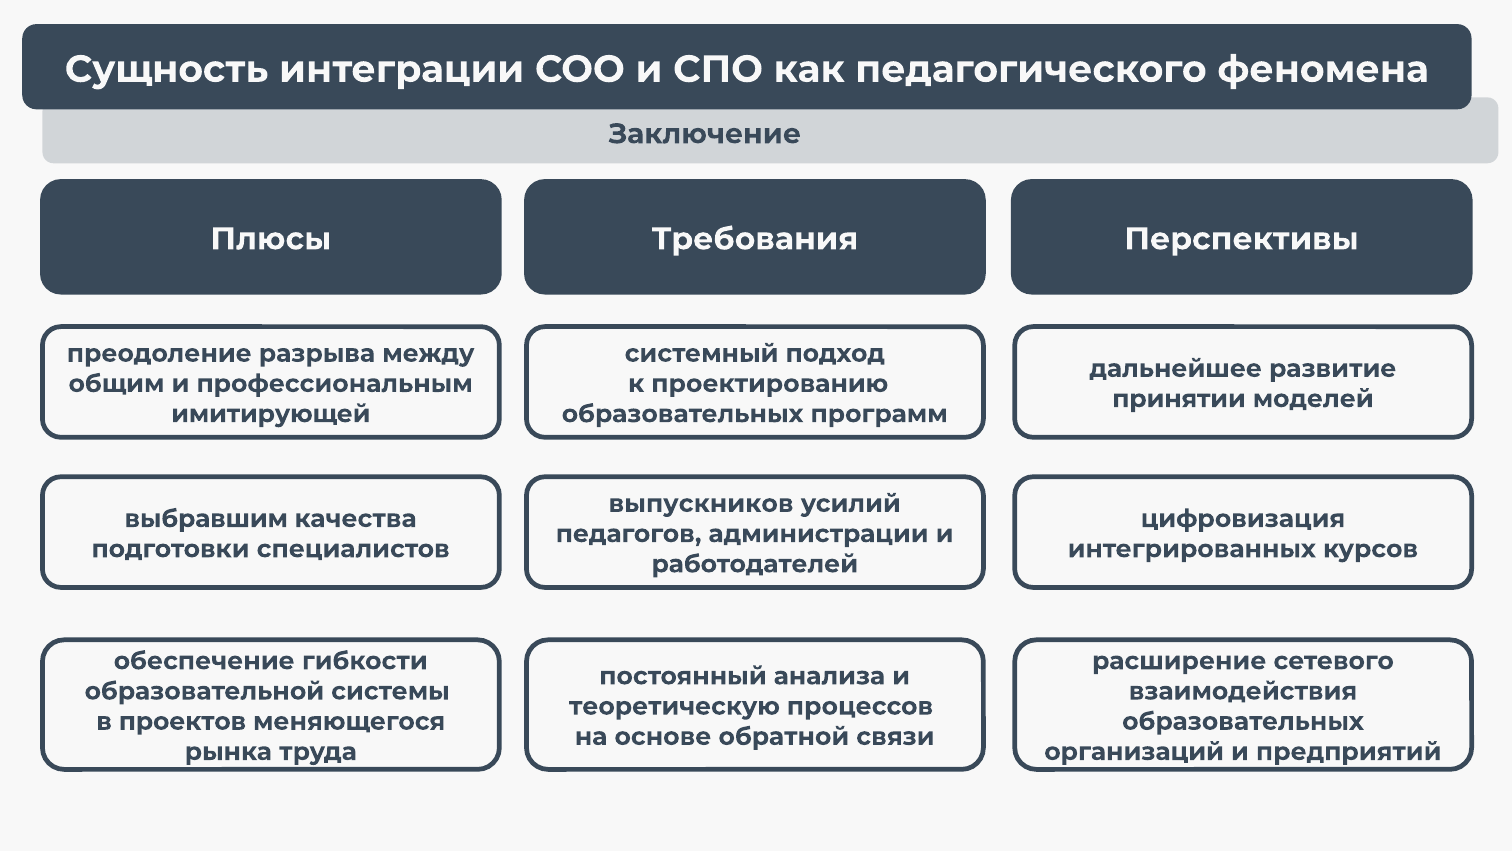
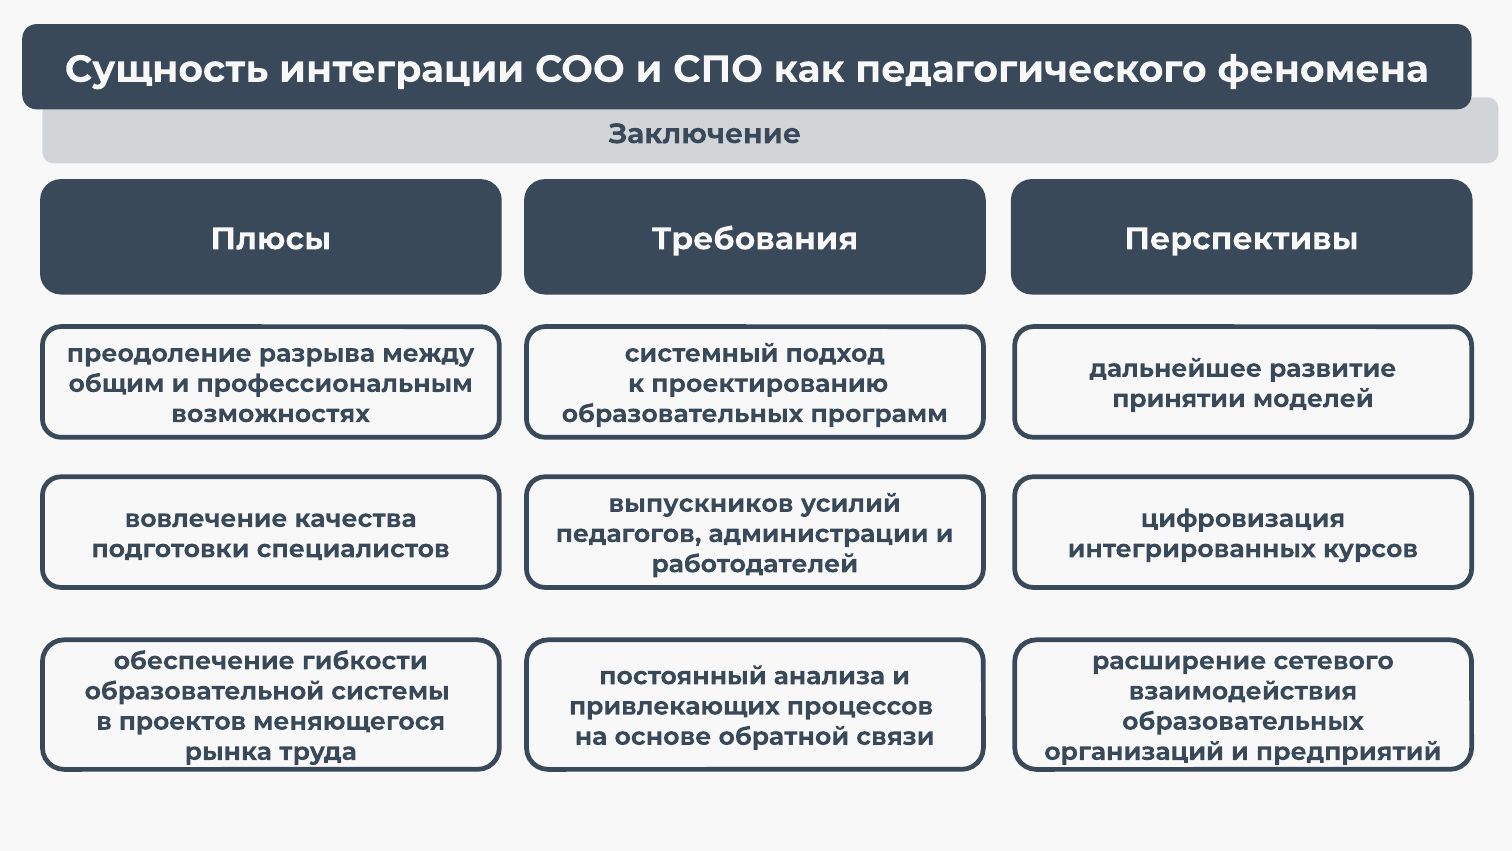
имитирующей: имитирующей -> возможностях
выбравшим: выбравшим -> вовлечение
теоретическую: теоретическую -> привлекающих
